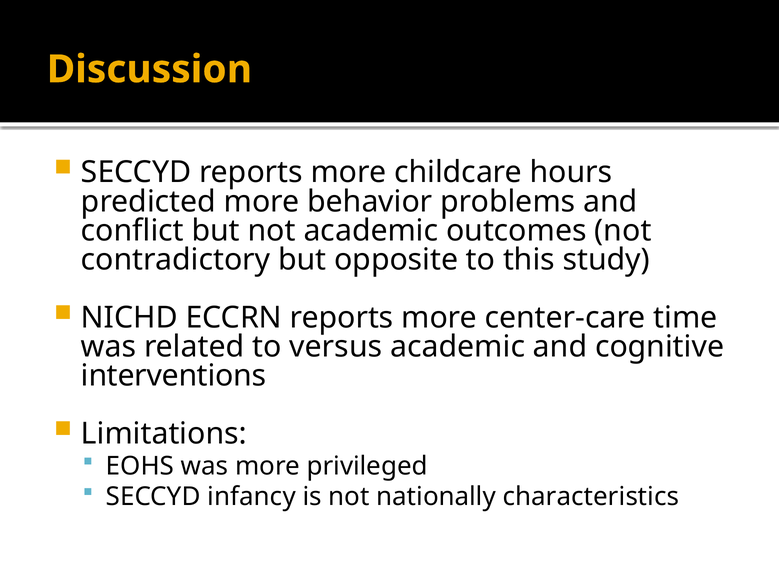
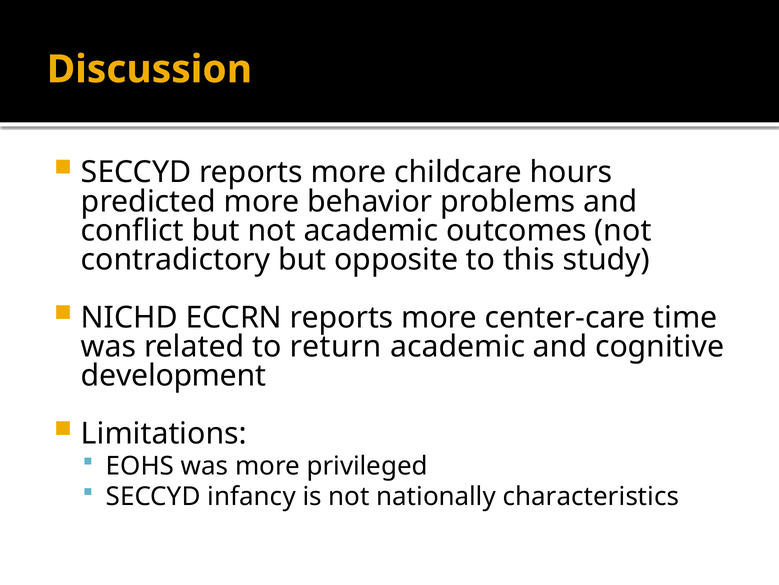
versus: versus -> return
interventions: interventions -> development
